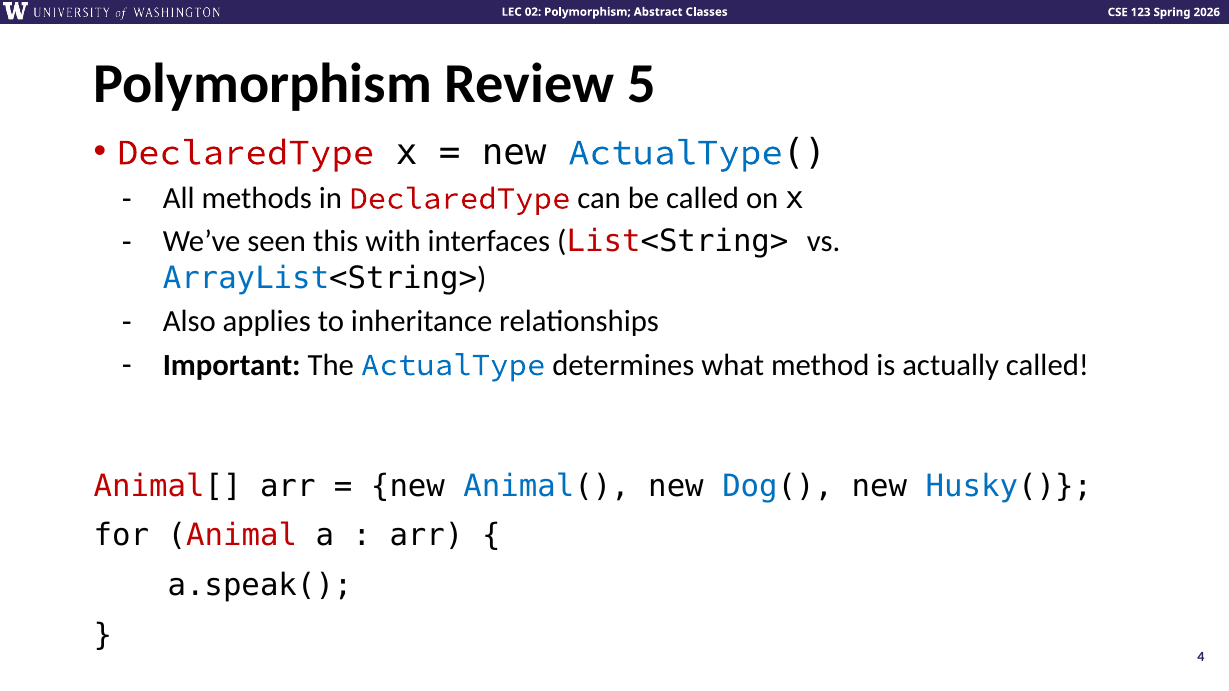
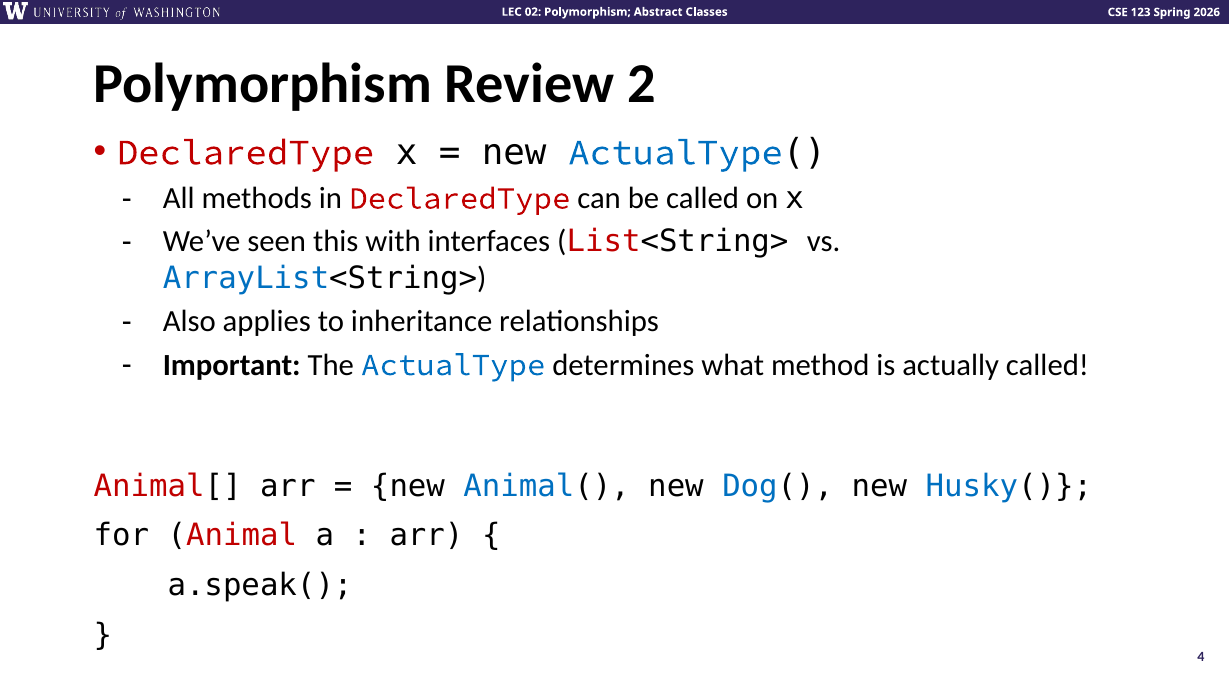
5: 5 -> 2
